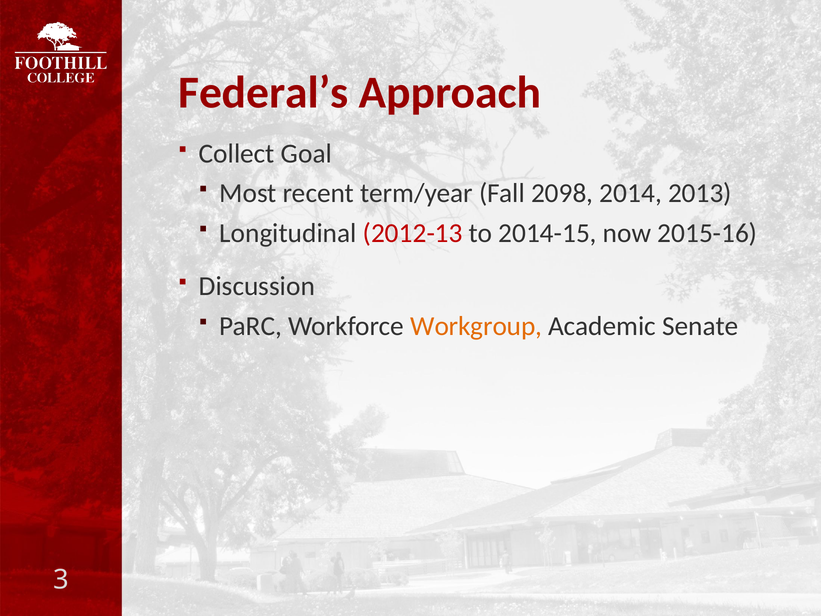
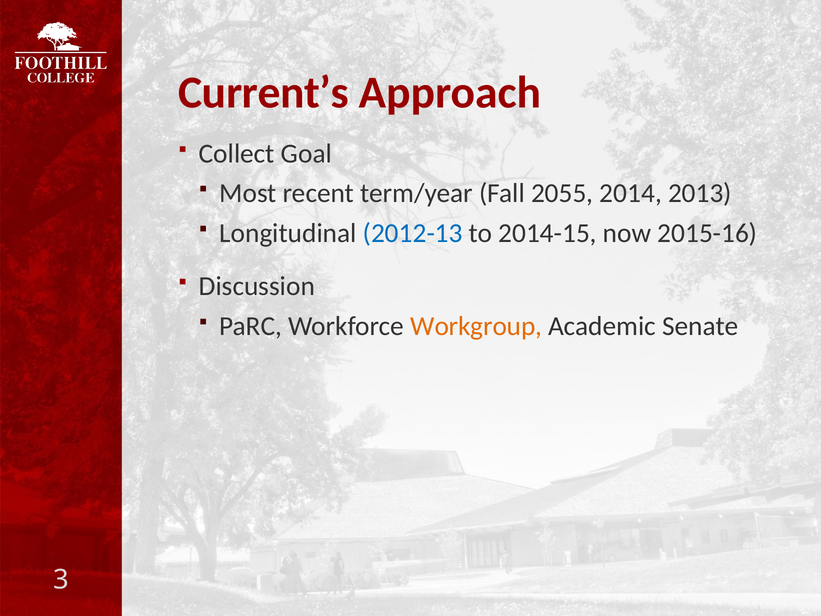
Federal’s: Federal’s -> Current’s
2098: 2098 -> 2055
2012-13 colour: red -> blue
